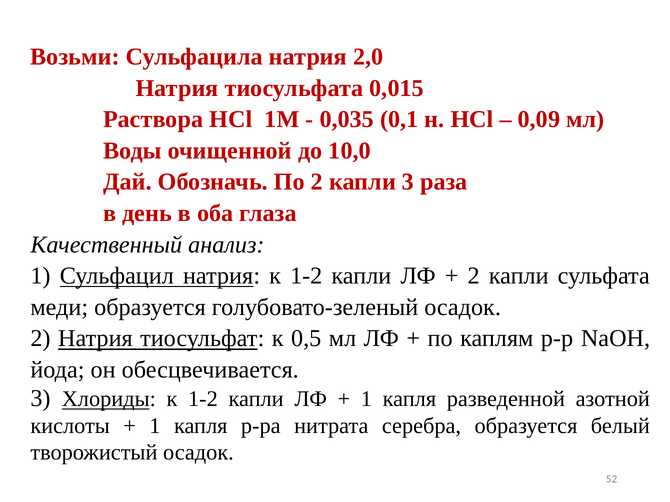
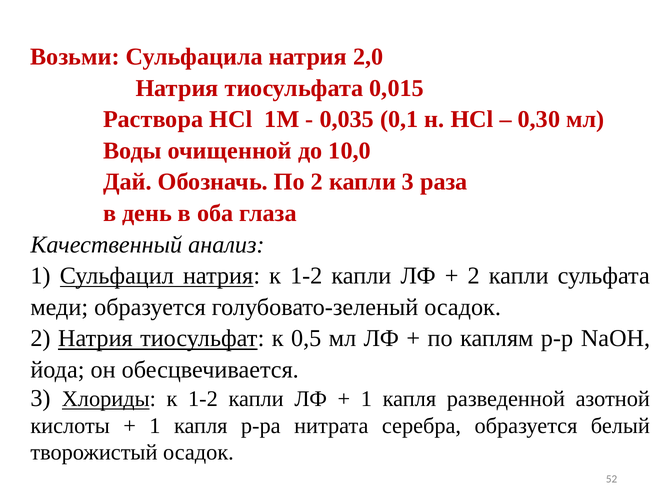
0,09: 0,09 -> 0,30
